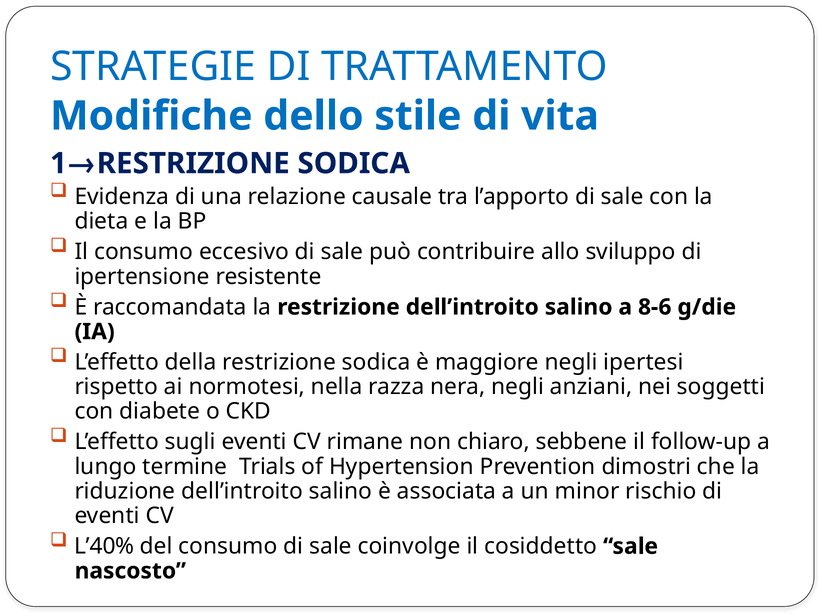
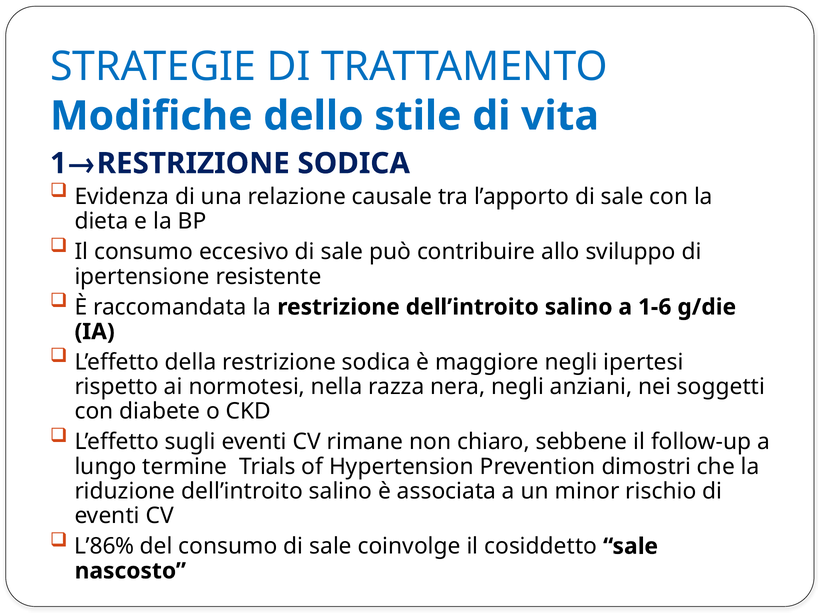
8-6: 8-6 -> 1-6
L’40%: L’40% -> L’86%
